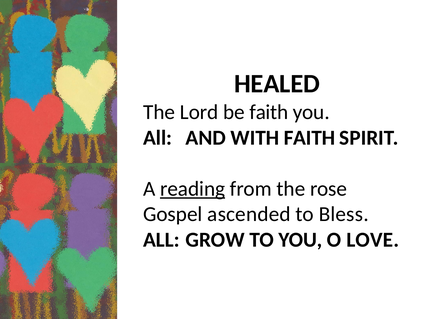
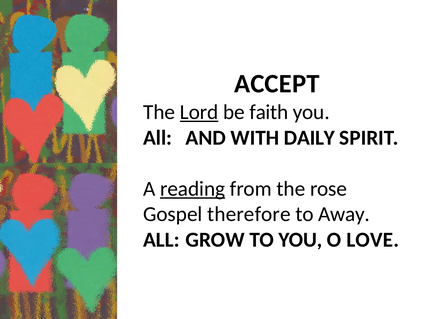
HEALED: HEALED -> ACCEPT
Lord underline: none -> present
WITH FAITH: FAITH -> DAILY
ascended: ascended -> therefore
Bless: Bless -> Away
